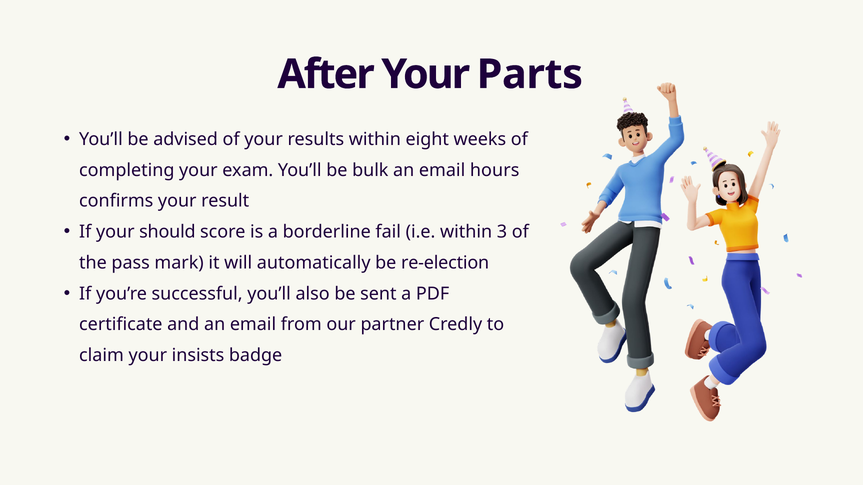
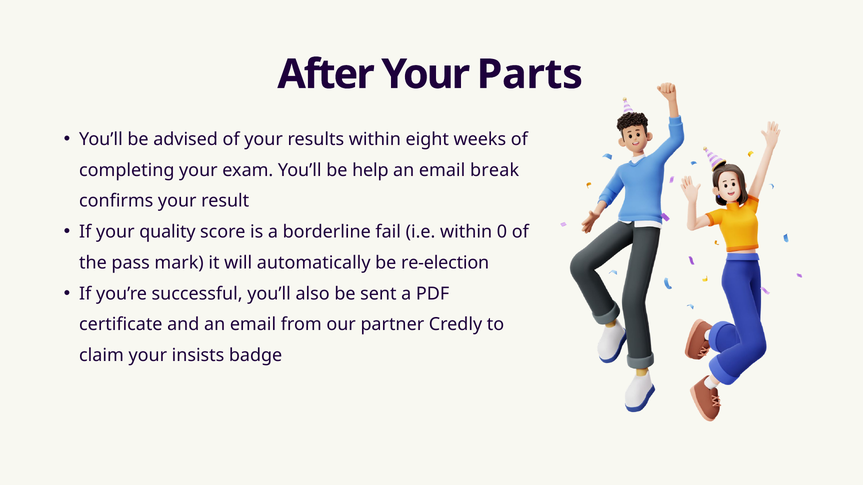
bulk: bulk -> help
hours: hours -> break
should: should -> quality
3: 3 -> 0
